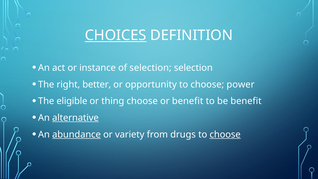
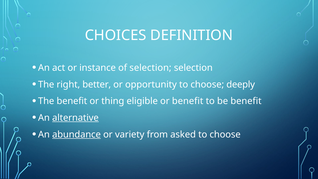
CHOICES underline: present -> none
power: power -> deeply
The eligible: eligible -> benefit
thing choose: choose -> eligible
drugs: drugs -> asked
choose at (225, 134) underline: present -> none
